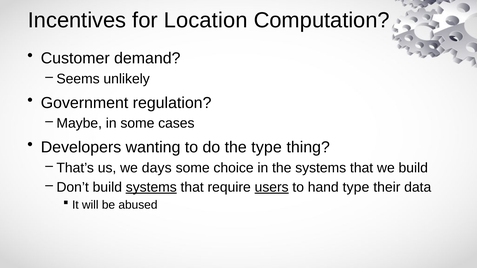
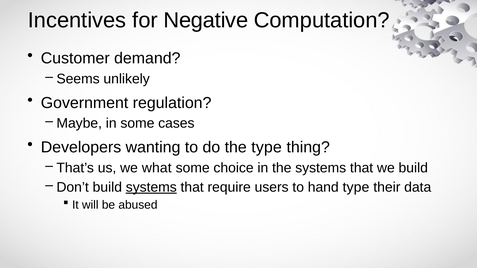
Location: Location -> Negative
days: days -> what
users underline: present -> none
